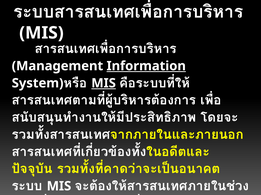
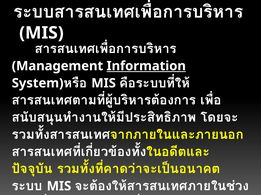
MIS at (104, 83) underline: present -> none
